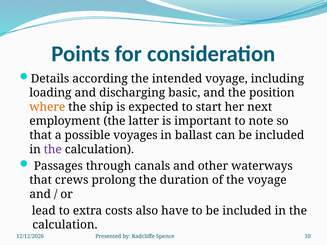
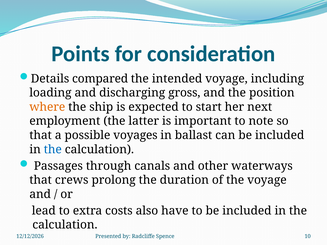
according: according -> compared
basic: basic -> gross
the at (53, 150) colour: purple -> blue
